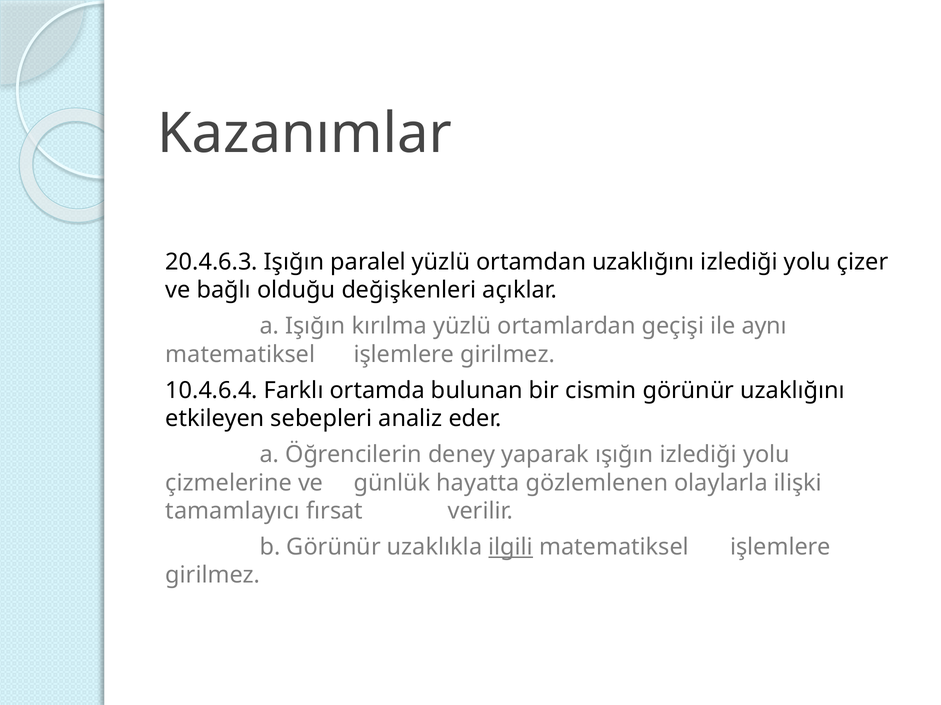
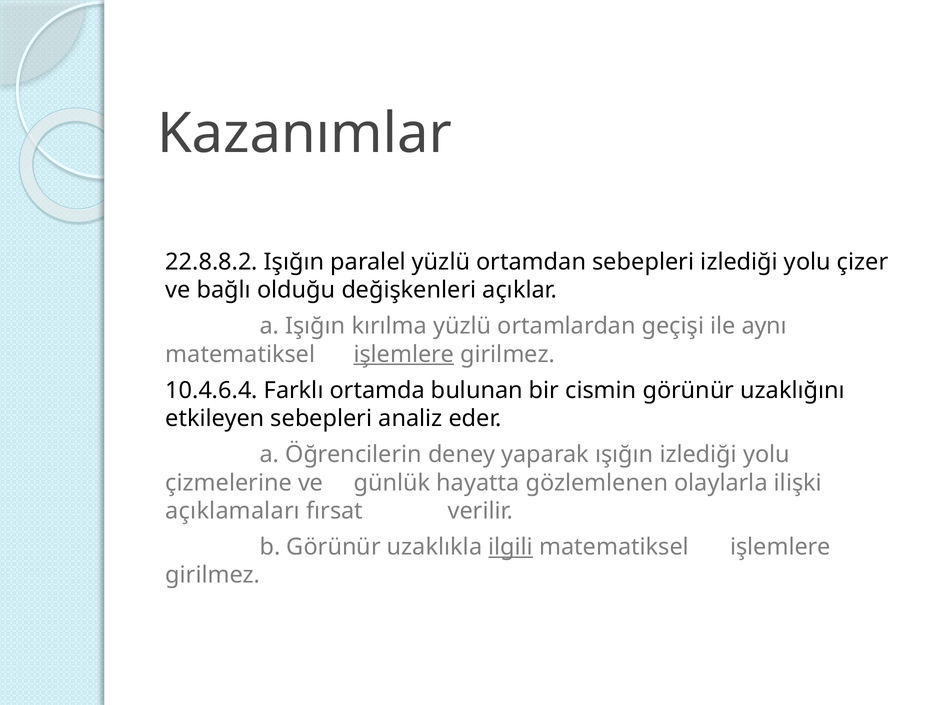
20.4.6.3: 20.4.6.3 -> 22.8.8.2
ortamdan uzaklığını: uzaklığını -> sebepleri
işlemlere at (404, 355) underline: none -> present
tamamlayıcı: tamamlayıcı -> açıklamaları
